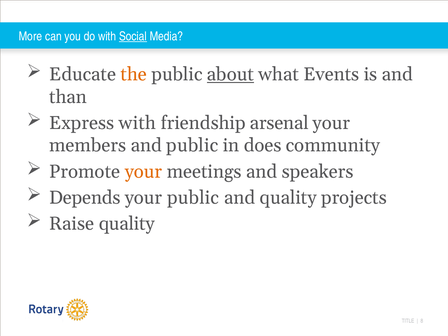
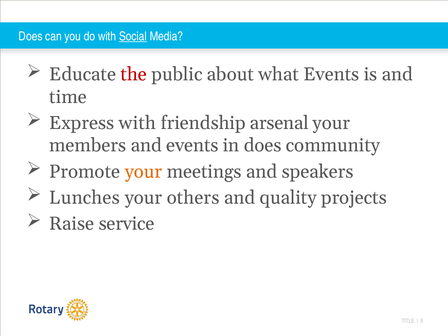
More at (31, 36): More -> Does
the colour: orange -> red
about underline: present -> none
than: than -> time
and public: public -> events
Depends: Depends -> Lunches
your public: public -> others
Raise quality: quality -> service
